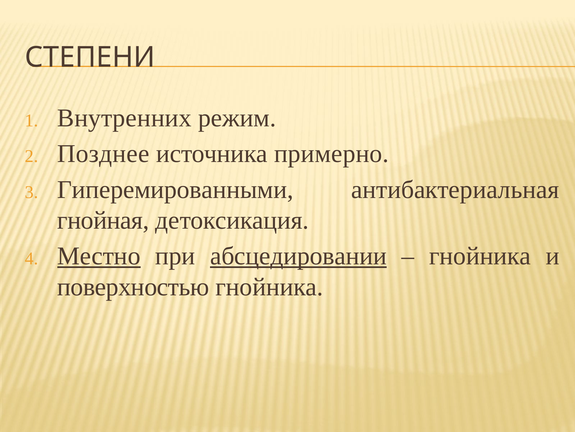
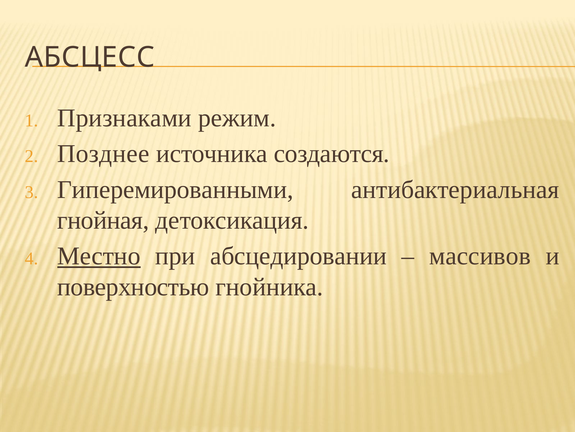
СТЕПЕНИ: СТЕПЕНИ -> АБСЦЕСС
Внутренних: Внутренних -> Признаками
примерно: примерно -> создаются
абсцедировании underline: present -> none
гнойника at (480, 256): гнойника -> массивов
